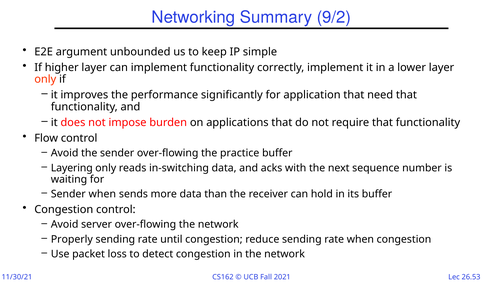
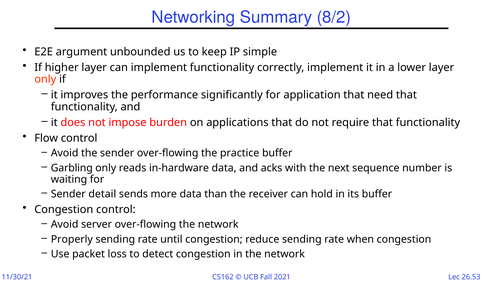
9/2: 9/2 -> 8/2
Layering: Layering -> Garbling
in-switching: in-switching -> in-hardware
Sender when: when -> detail
